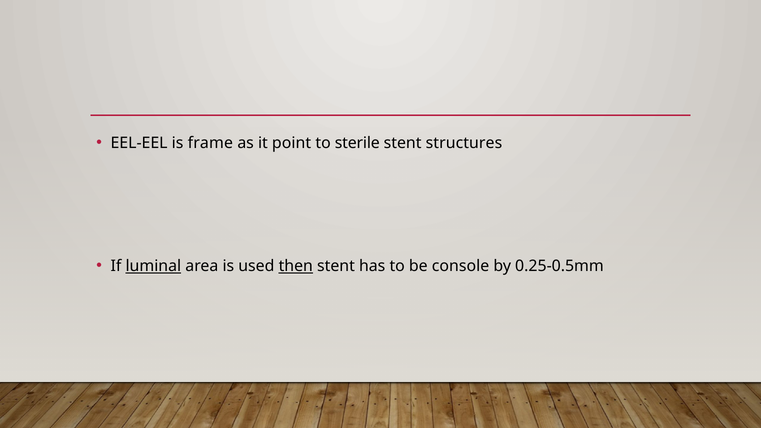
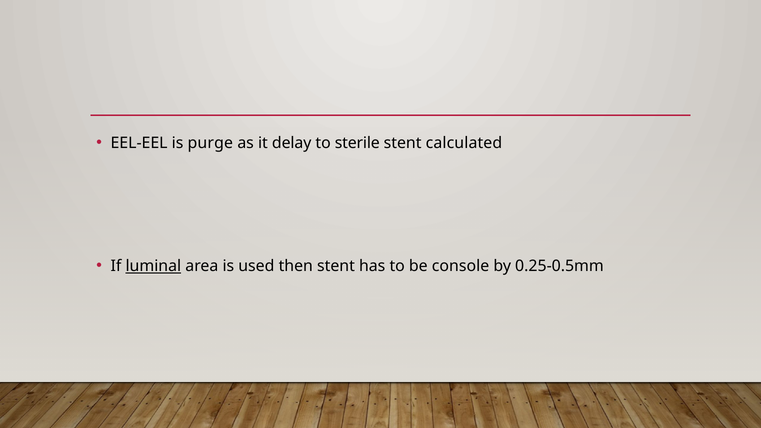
frame: frame -> purge
point: point -> delay
structures: structures -> calculated
then underline: present -> none
